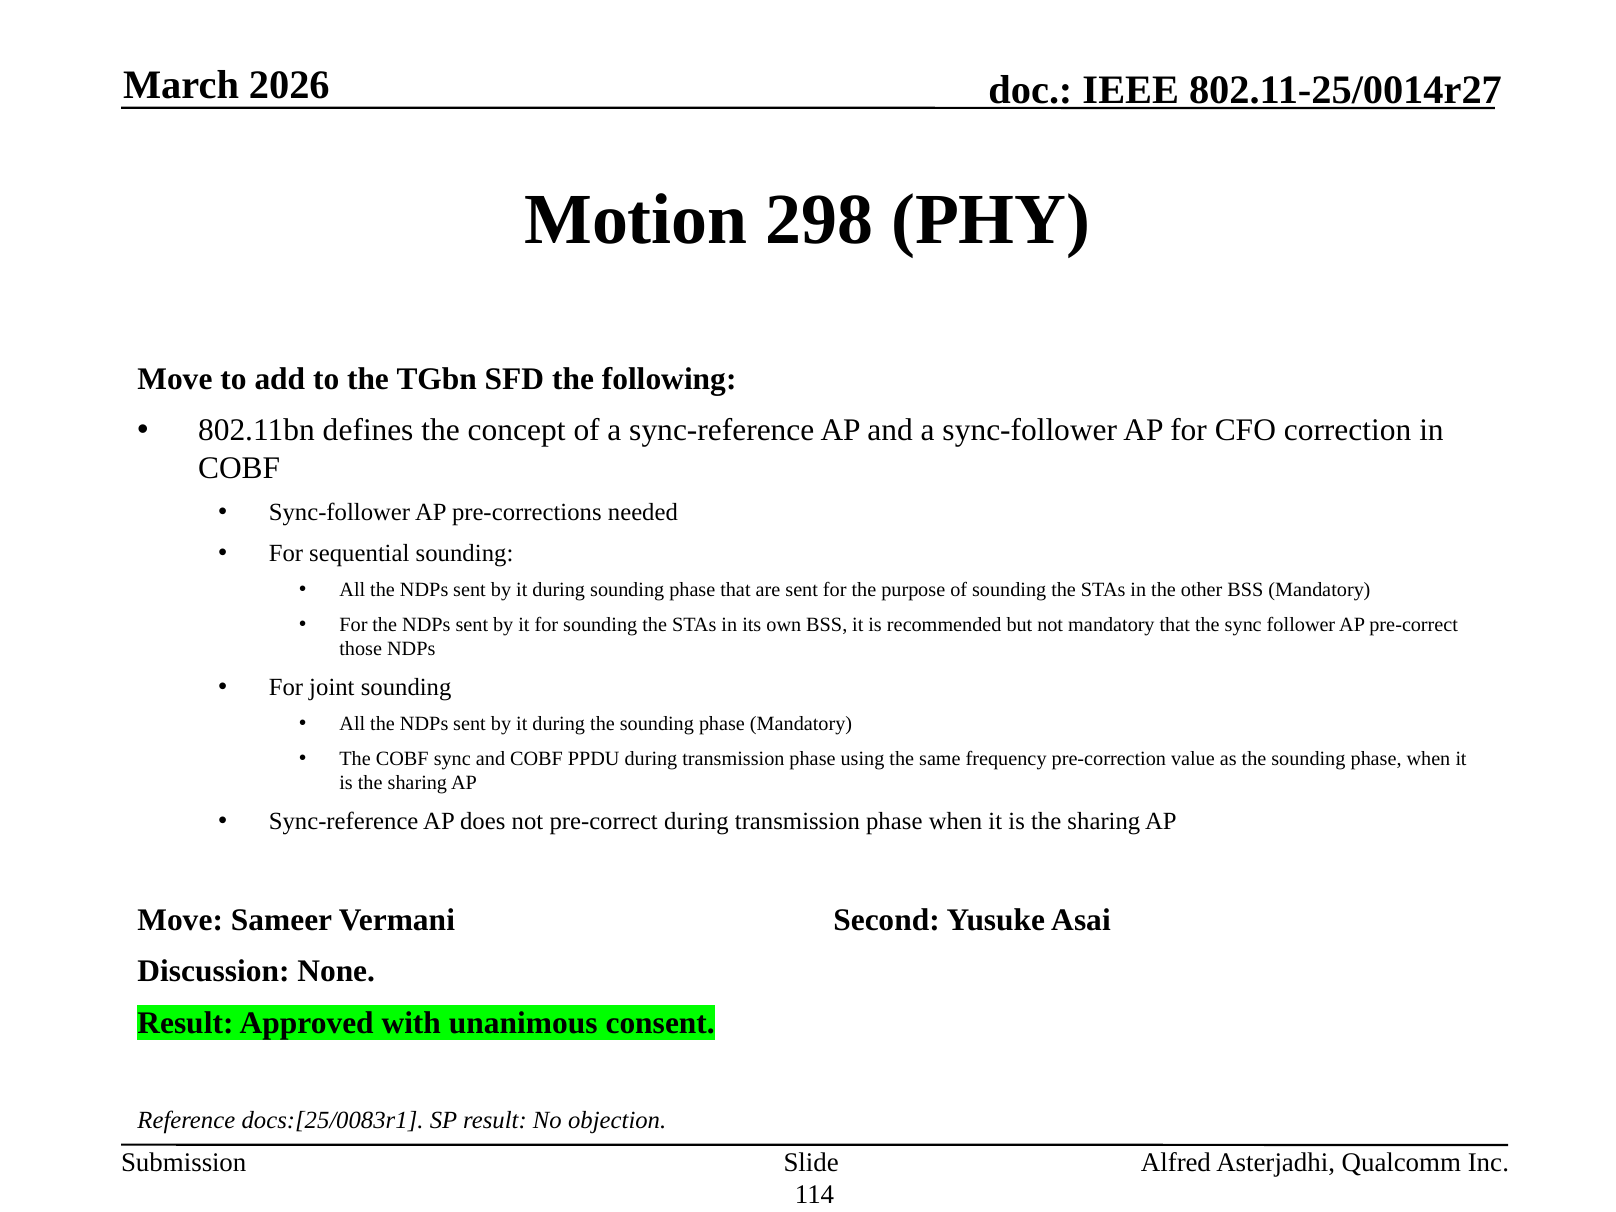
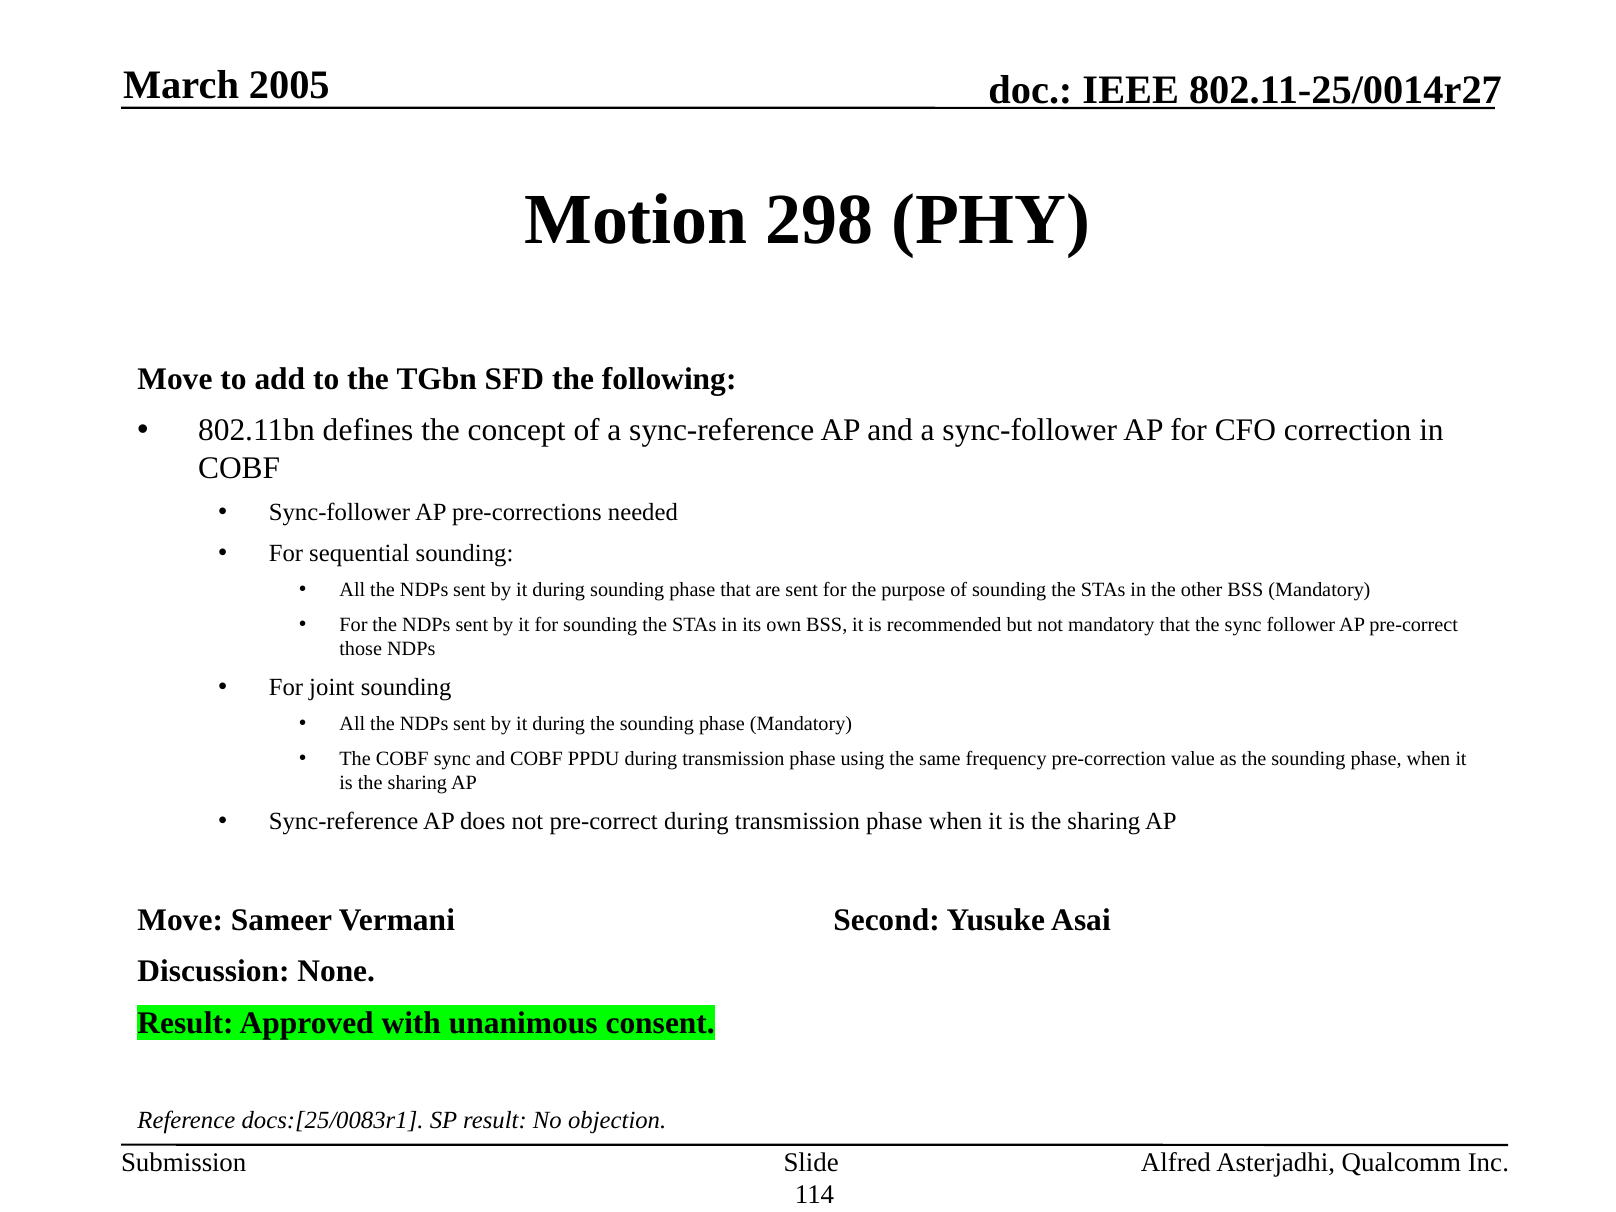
2026: 2026 -> 2005
